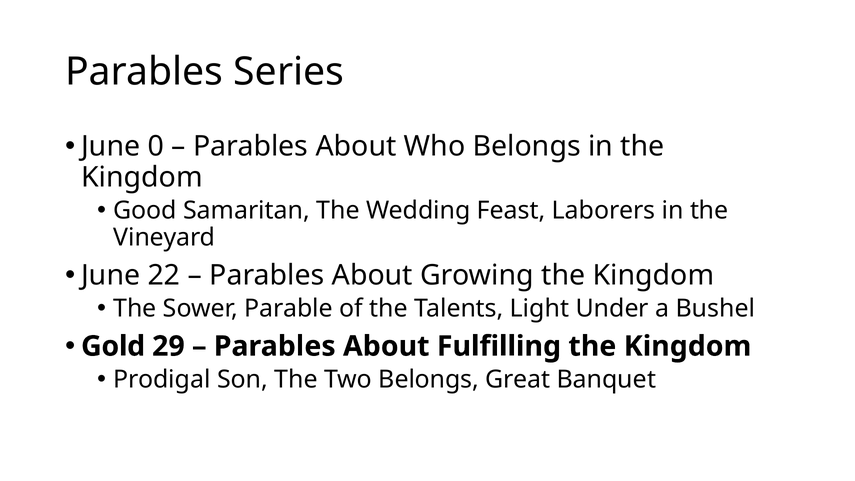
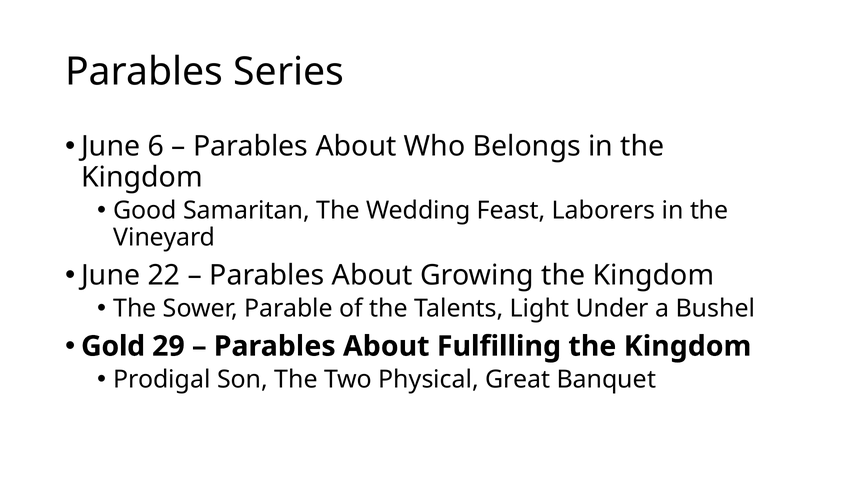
0: 0 -> 6
Two Belongs: Belongs -> Physical
